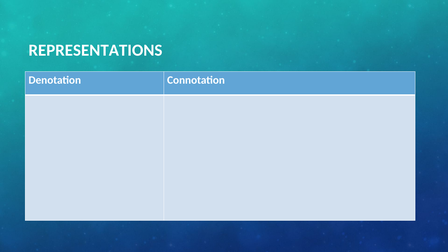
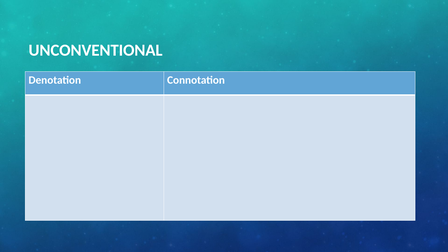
REPRESENTATIONS: REPRESENTATIONS -> UNCONVENTIONAL
